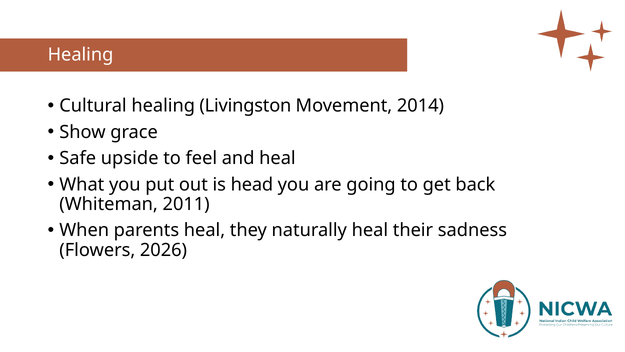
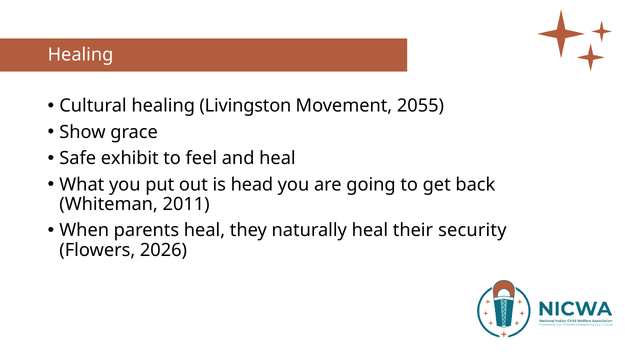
2014: 2014 -> 2055
upside: upside -> exhibit
sadness: sadness -> security
